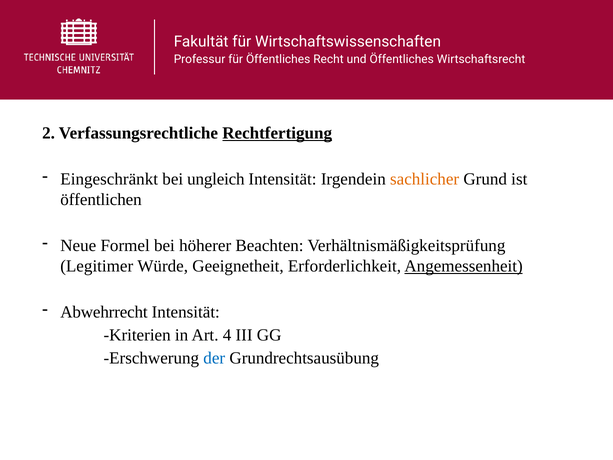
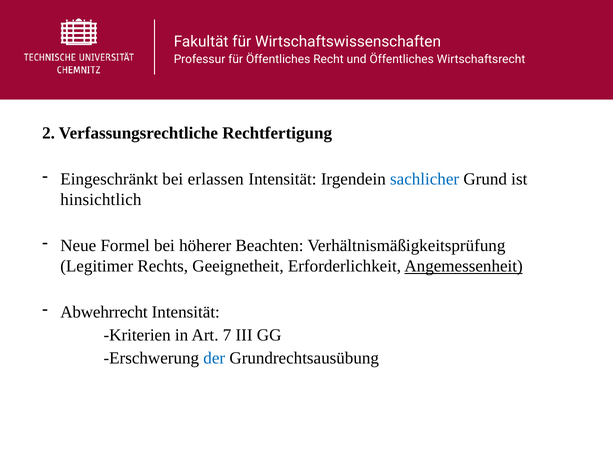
Rechtfertigung underline: present -> none
ungleich: ungleich -> erlassen
sachlicher colour: orange -> blue
öffentlichen: öffentlichen -> hinsichtlich
Würde: Würde -> Rechts
4: 4 -> 7
